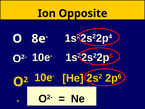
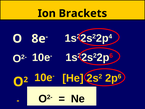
Opposite: Opposite -> Brackets
